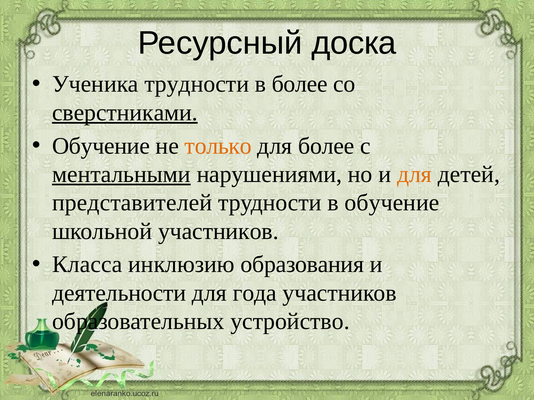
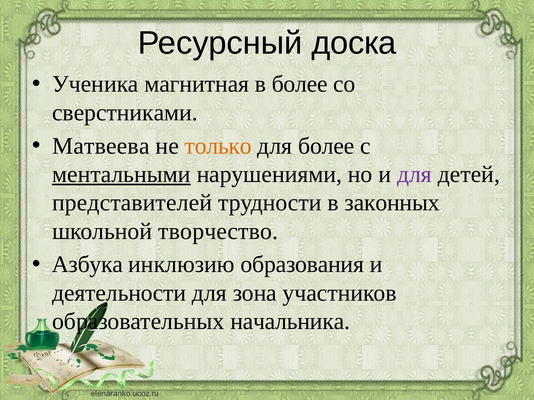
Ученика трудности: трудности -> магнитная
сверстниками underline: present -> none
Обучение at (101, 146): Обучение -> Матвеева
для at (414, 175) colour: orange -> purple
в обучение: обучение -> законных
школьной участников: участников -> творчество
Класса: Класса -> Азбука
года: года -> зона
устройство: устройство -> начальника
